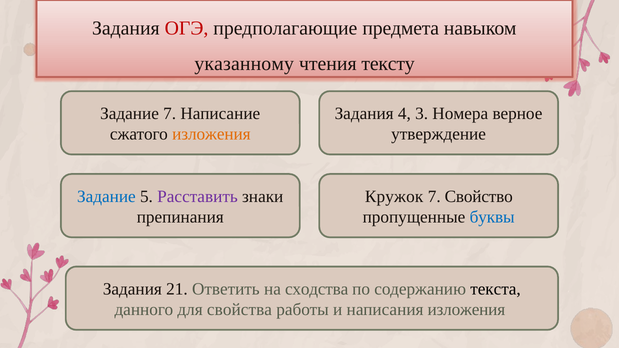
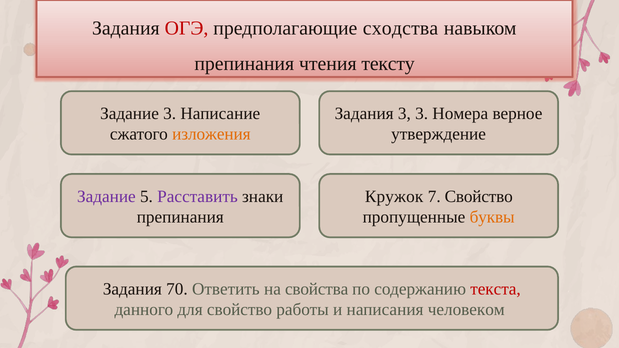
предмета: предмета -> сходства
указанному at (244, 64): указанному -> препинания
Задание 7: 7 -> 3
Задания 4: 4 -> 3
Задание at (106, 197) colour: blue -> purple
буквы colour: blue -> orange
21: 21 -> 70
сходства: сходства -> свойства
текста colour: black -> red
для свойства: свойства -> свойство
написания изложения: изложения -> человеком
